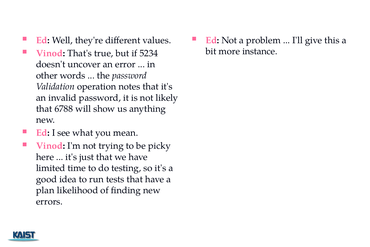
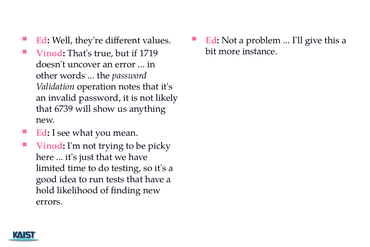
5234: 5234 -> 1719
6788: 6788 -> 6739
plan: plan -> hold
